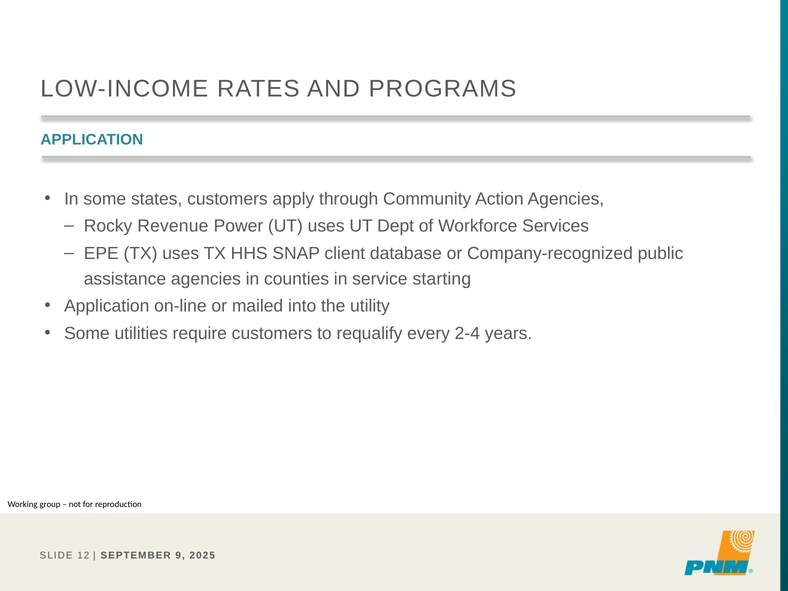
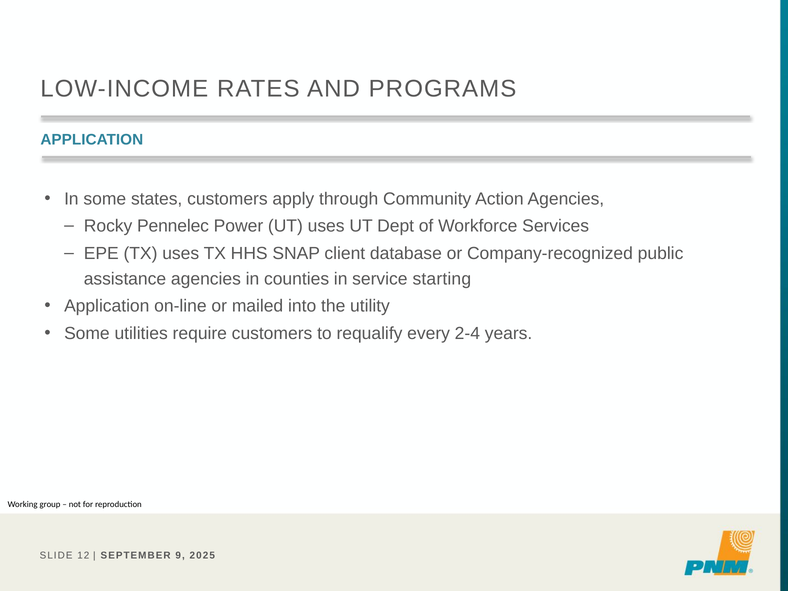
Revenue: Revenue -> Pennelec
